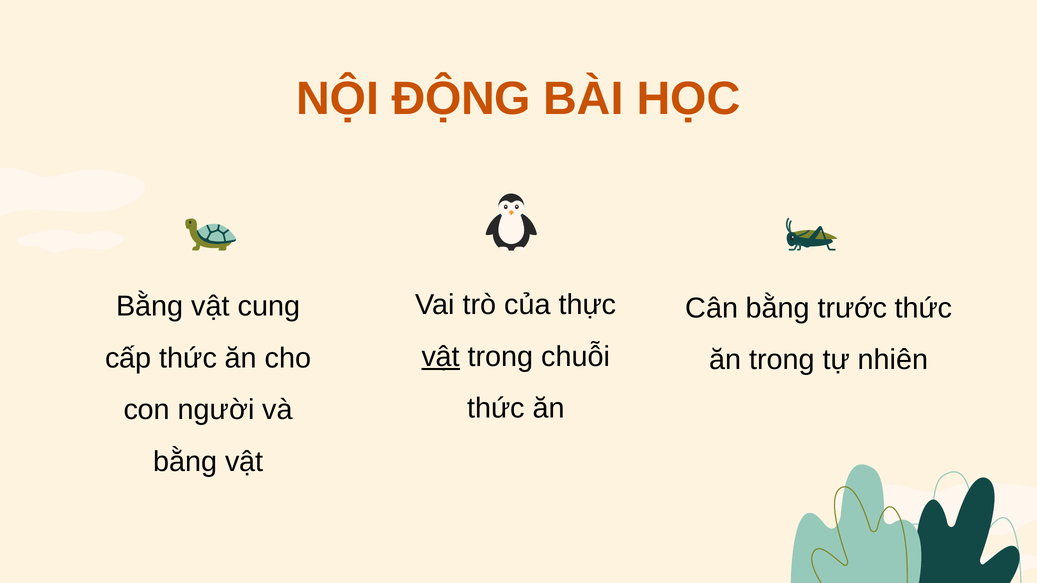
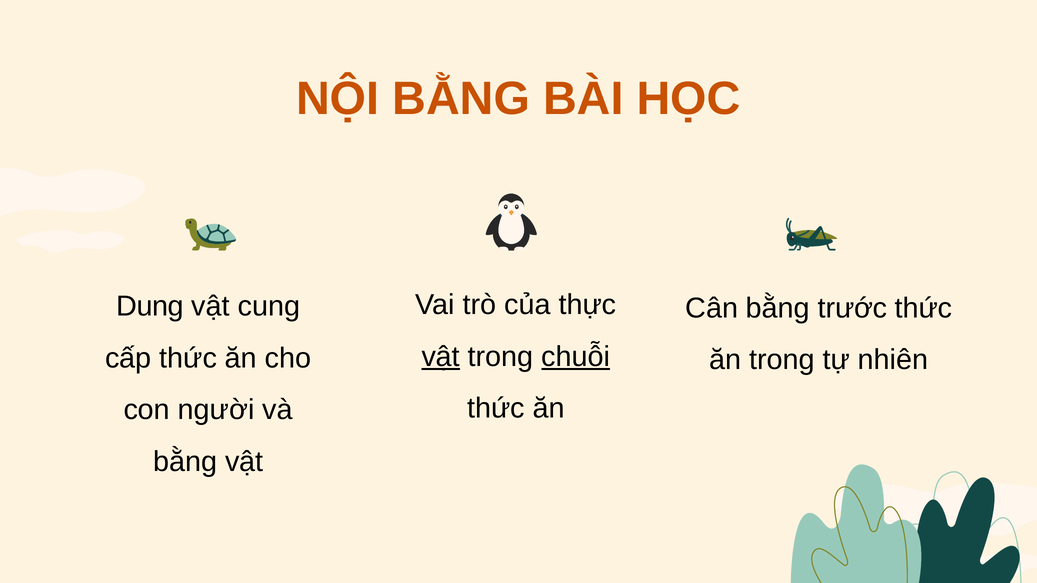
NỘI ĐỘNG: ĐỘNG -> BẰNG
Bằng at (150, 307): Bằng -> Dung
chuỗi underline: none -> present
